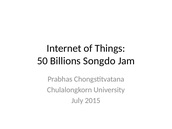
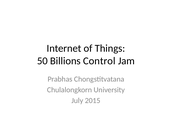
Songdo: Songdo -> Control
